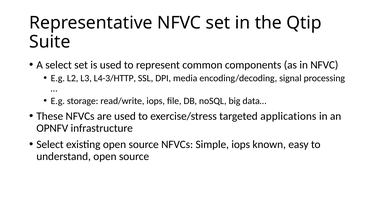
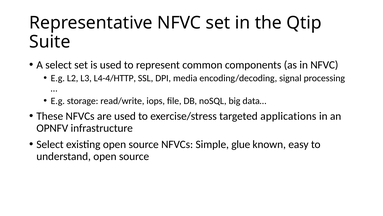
L4-3/HTTP: L4-3/HTTP -> L4-4/HTTP
Simple iops: iops -> glue
